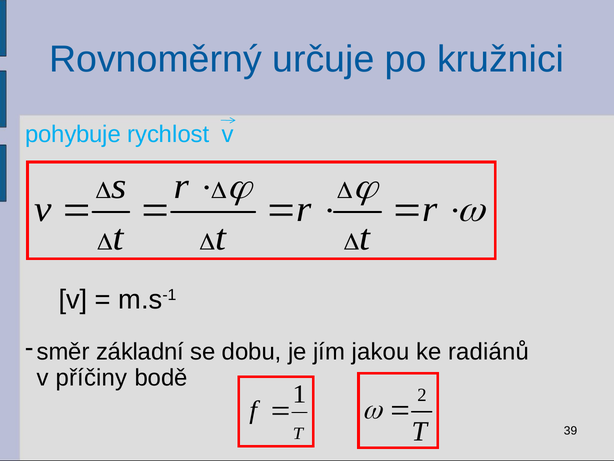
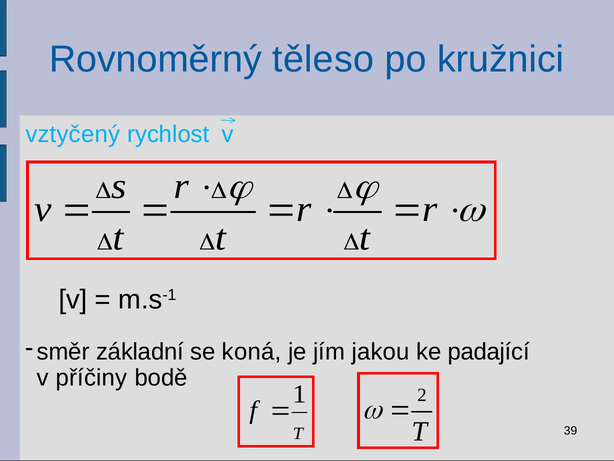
určuje: určuje -> těleso
pohybuje: pohybuje -> vztyčený
dobu: dobu -> koná
radiánů: radiánů -> padající
